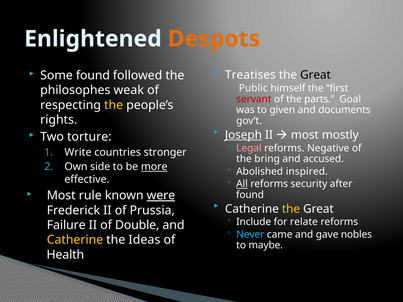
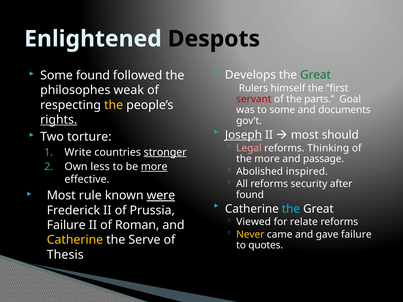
Despots colour: orange -> black
Treatises: Treatises -> Develops
Great at (315, 75) colour: black -> green
Public: Public -> Rulers
to given: given -> some
rights underline: none -> present
mostly: mostly -> should
Negative: Negative -> Thinking
stronger underline: none -> present
the bring: bring -> more
accused: accused -> passage
side: side -> less
All underline: present -> none
the at (291, 209) colour: yellow -> light blue
Include: Include -> Viewed
Double: Double -> Roman
Never colour: light blue -> yellow
gave nobles: nobles -> failure
Ideas: Ideas -> Serve
maybe: maybe -> quotes
Health: Health -> Thesis
